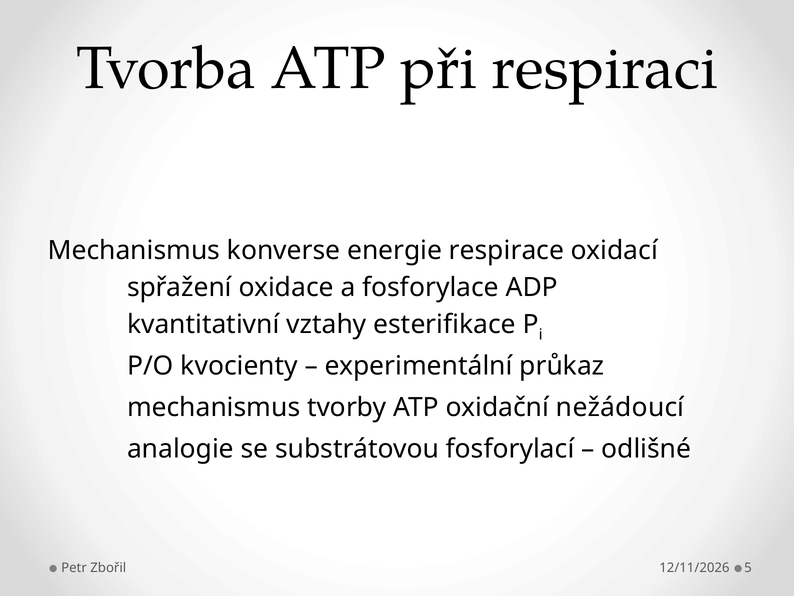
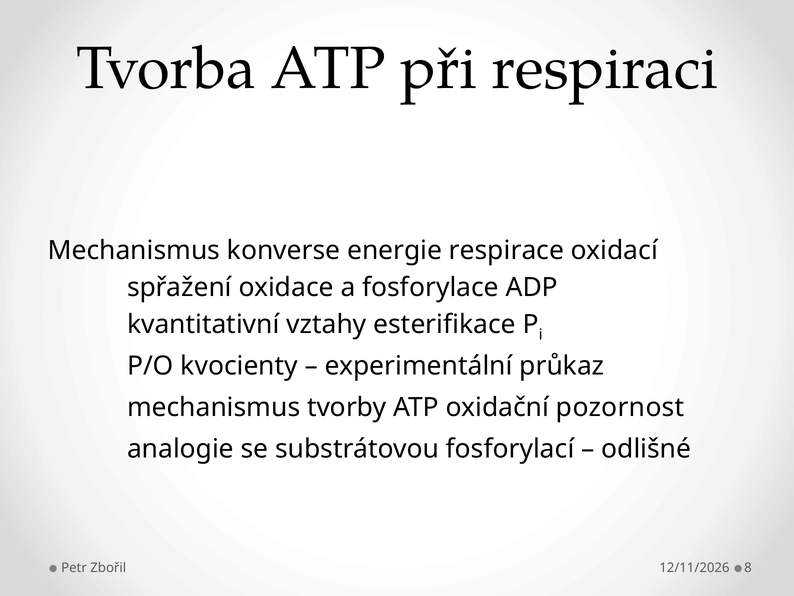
nežádoucí: nežádoucí -> pozornost
5: 5 -> 8
